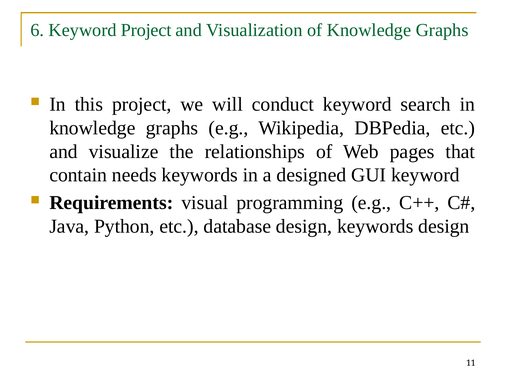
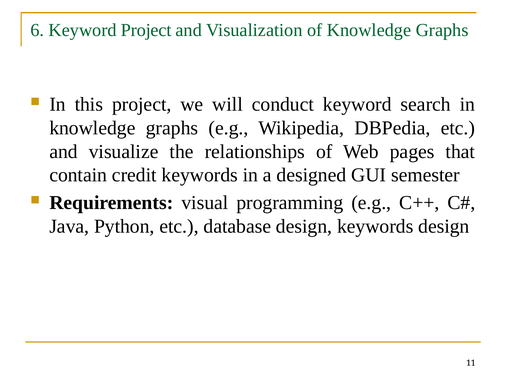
needs: needs -> credit
GUI keyword: keyword -> semester
